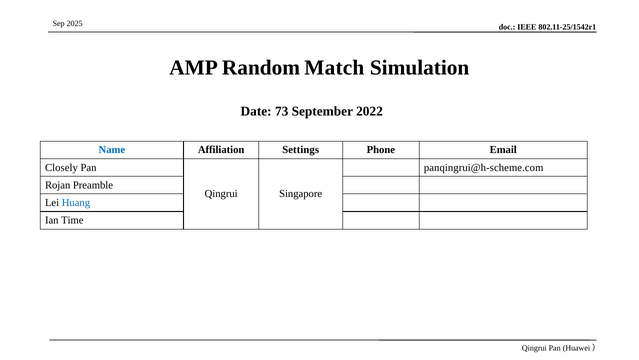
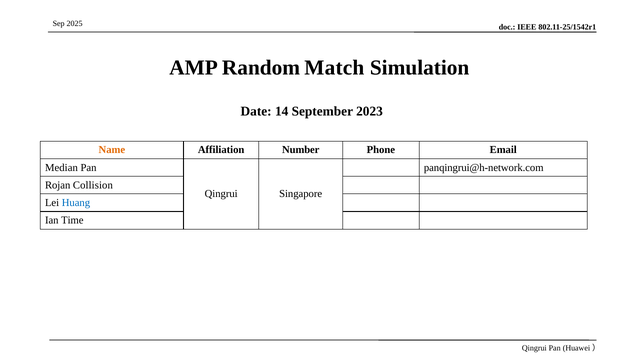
73: 73 -> 14
2022: 2022 -> 2023
Name colour: blue -> orange
Settings: Settings -> Number
Closely: Closely -> Median
panqingrui@h-scheme.com: panqingrui@h-scheme.com -> panqingrui@h-network.com
Preamble: Preamble -> Collision
